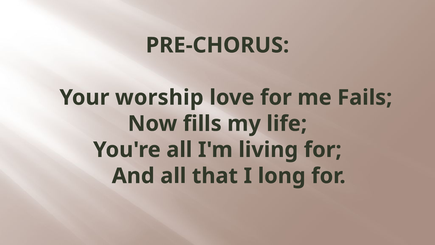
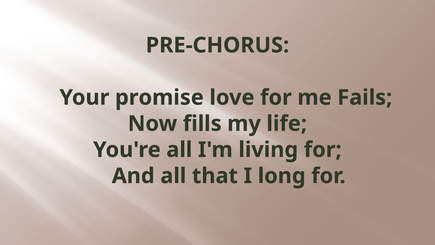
worship: worship -> promise
